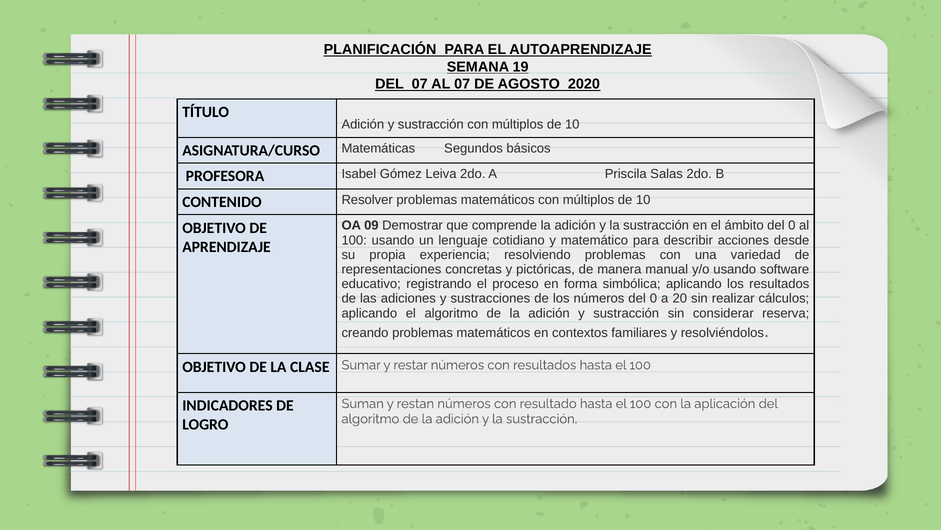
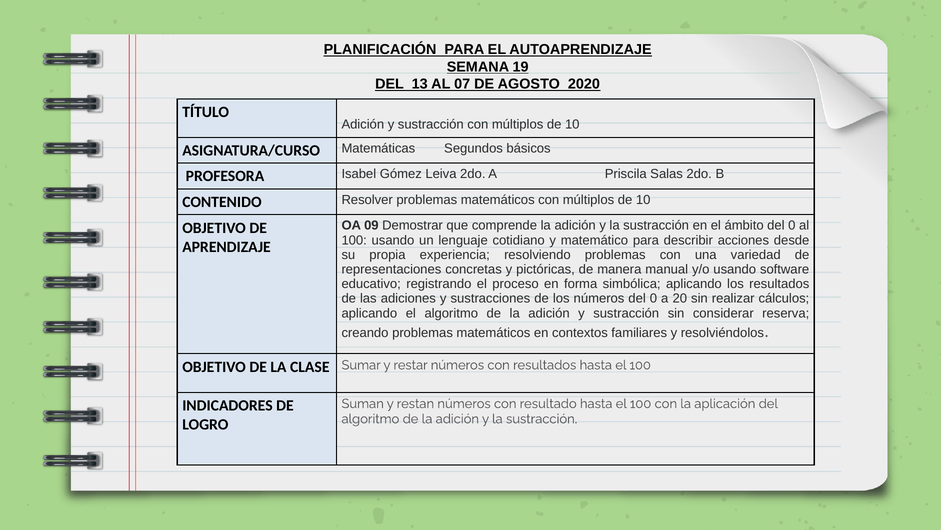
DEL 07: 07 -> 13
